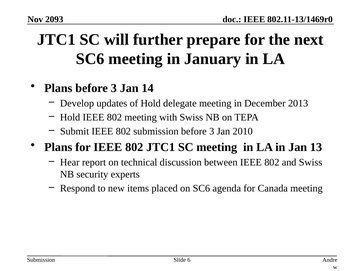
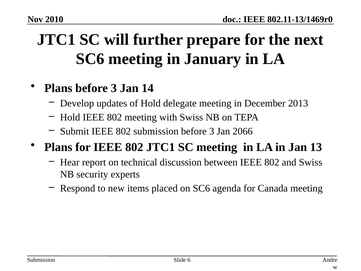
2093: 2093 -> 2010
2010: 2010 -> 2066
